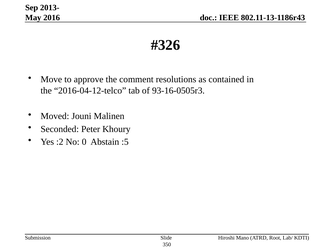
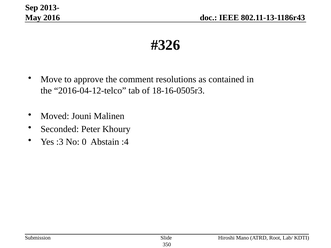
93-16-0505r3: 93-16-0505r3 -> 18-16-0505r3
:2: :2 -> :3
:5: :5 -> :4
